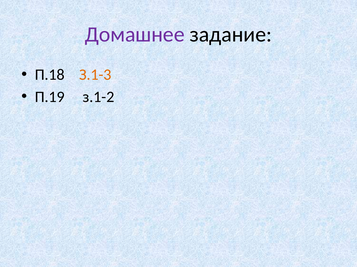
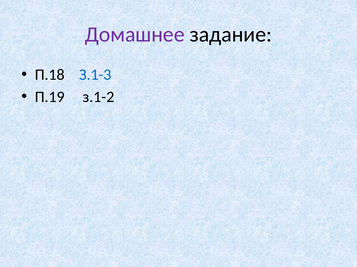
З.1-3 colour: orange -> blue
